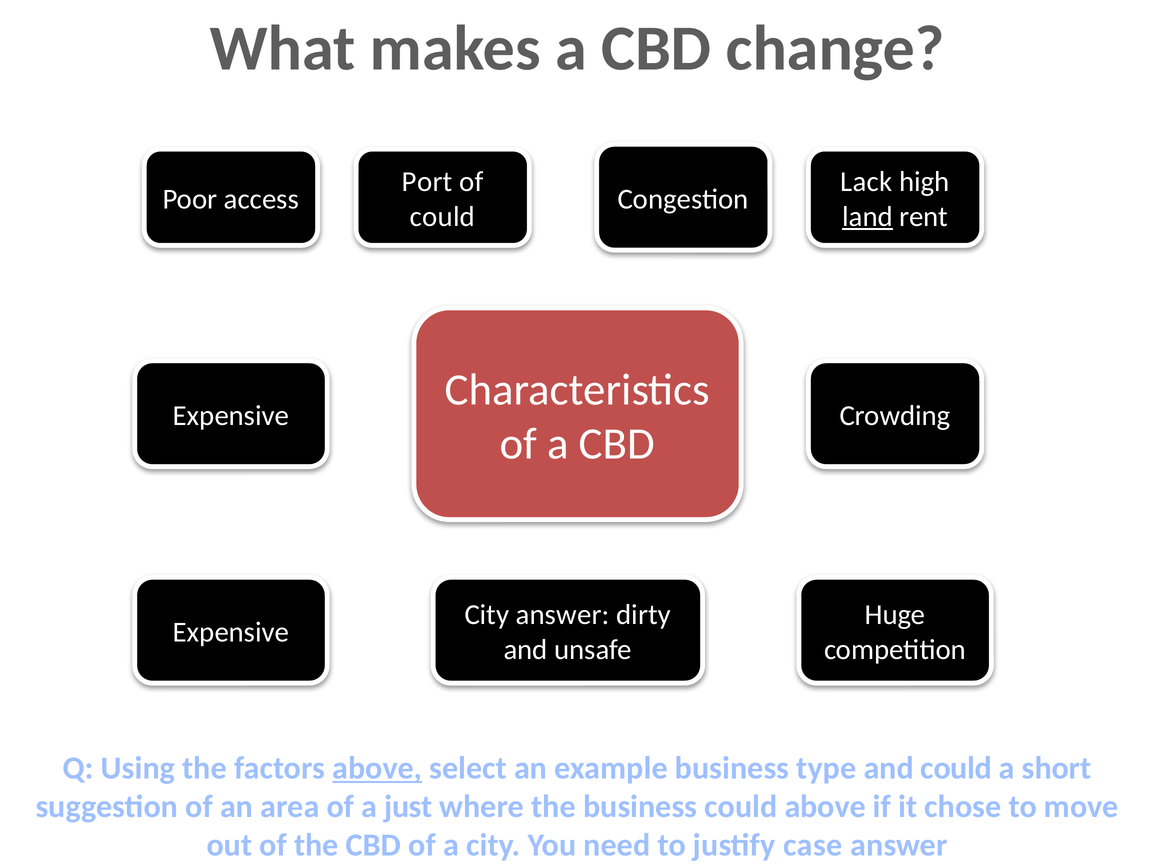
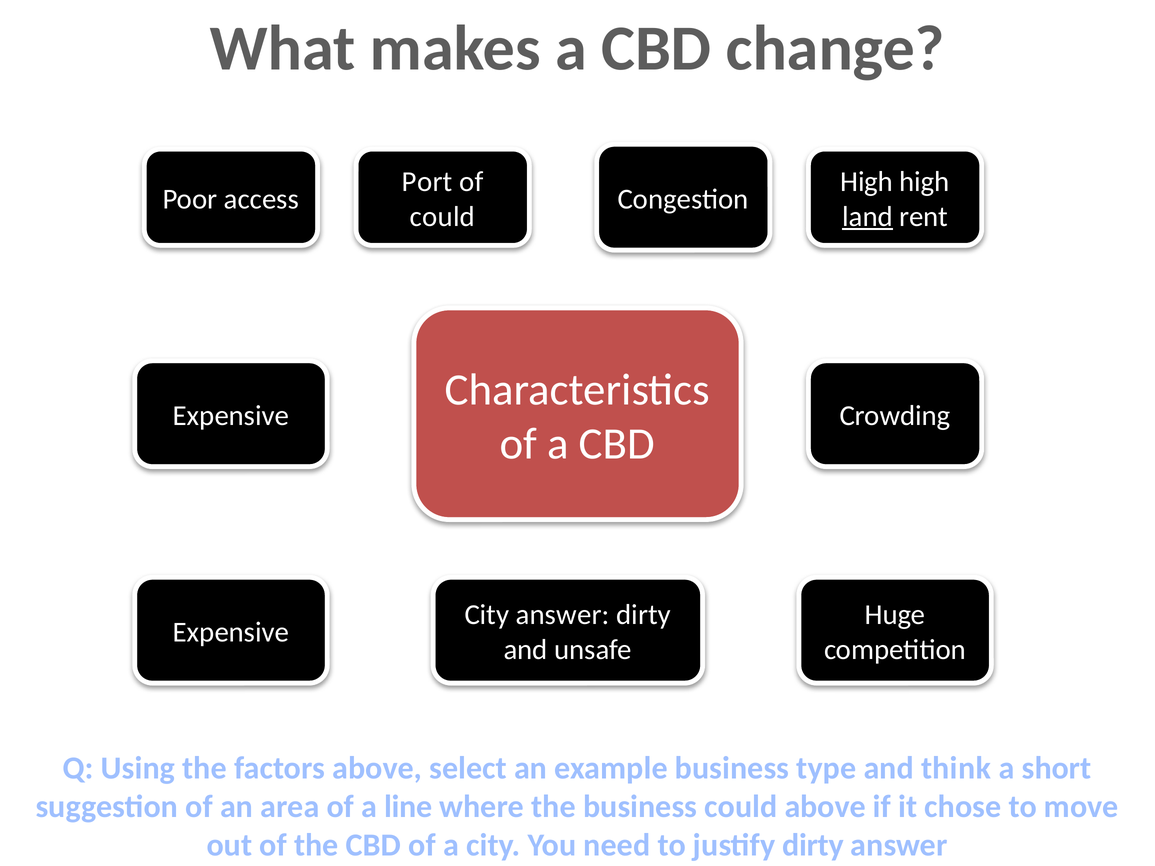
Lack at (866, 182): Lack -> High
above at (377, 768) underline: present -> none
and could: could -> think
just: just -> line
justify case: case -> dirty
